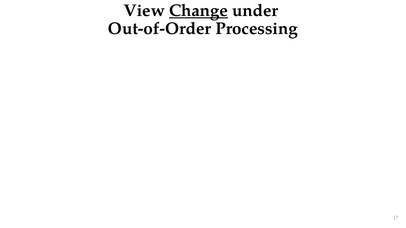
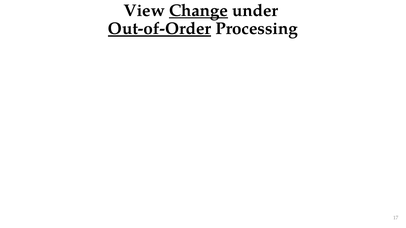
Out-of-Order underline: none -> present
